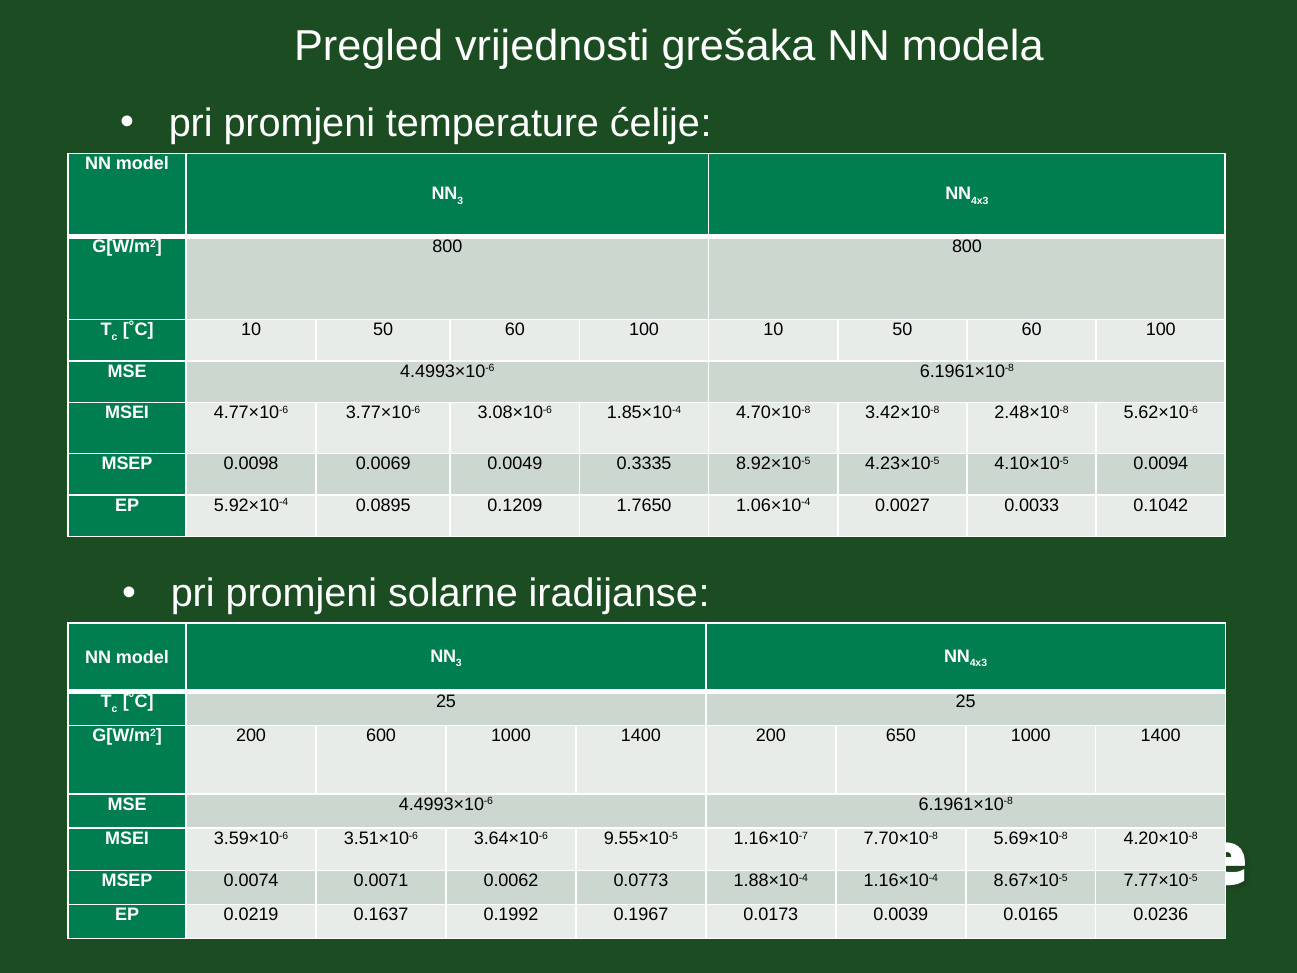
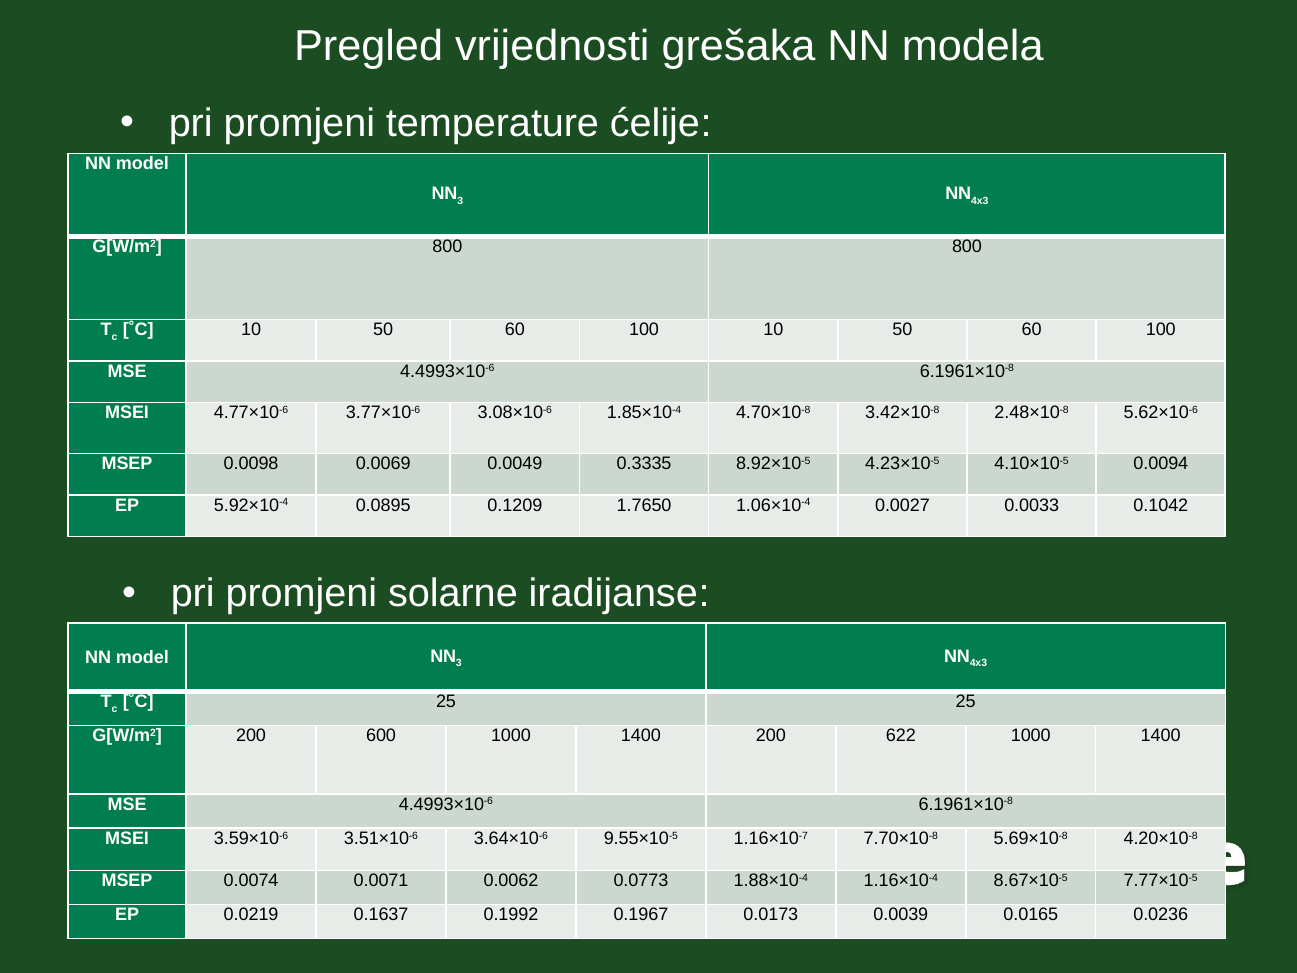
650: 650 -> 622
